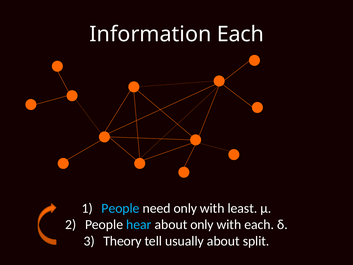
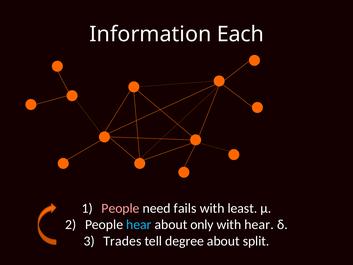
People at (121, 208) colour: light blue -> pink
need only: only -> fails
with each: each -> hear
Theory: Theory -> Trades
usually: usually -> degree
